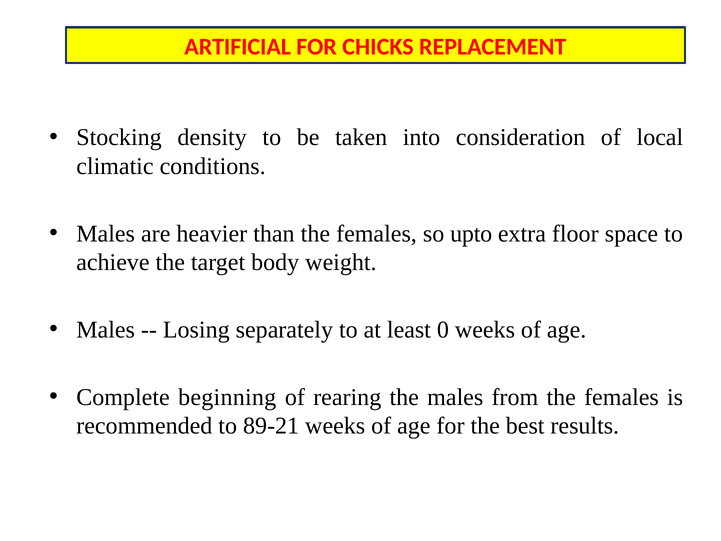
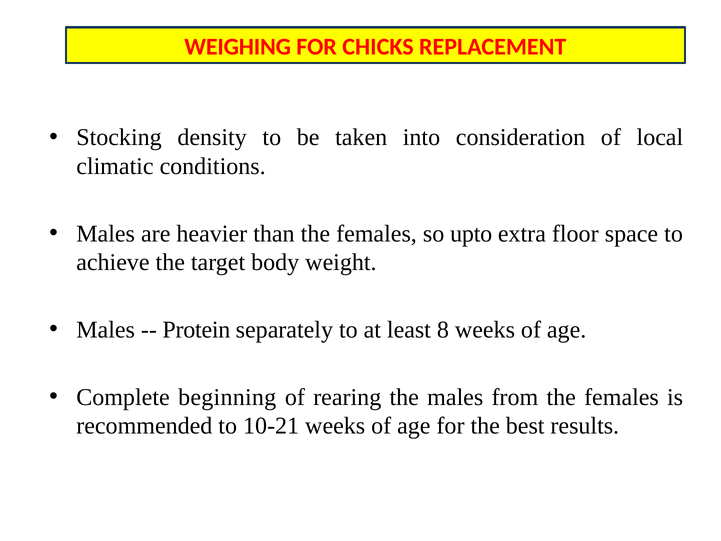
ARTIFICIAL: ARTIFICIAL -> WEIGHING
Losing: Losing -> Protein
0: 0 -> 8
89-21: 89-21 -> 10-21
